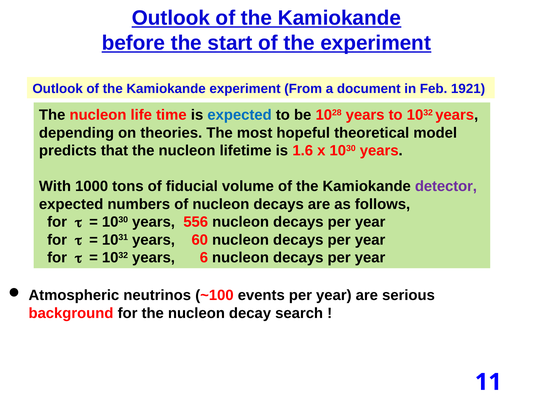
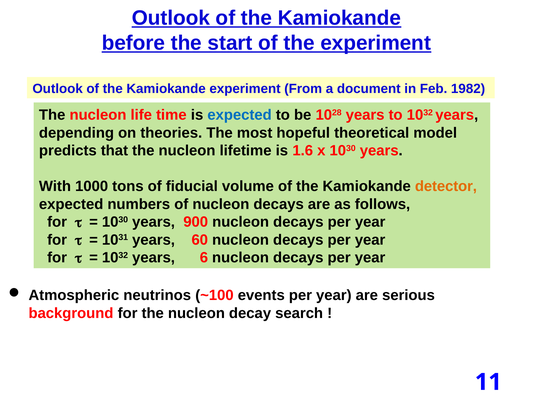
1921: 1921 -> 1982
detector colour: purple -> orange
556: 556 -> 900
